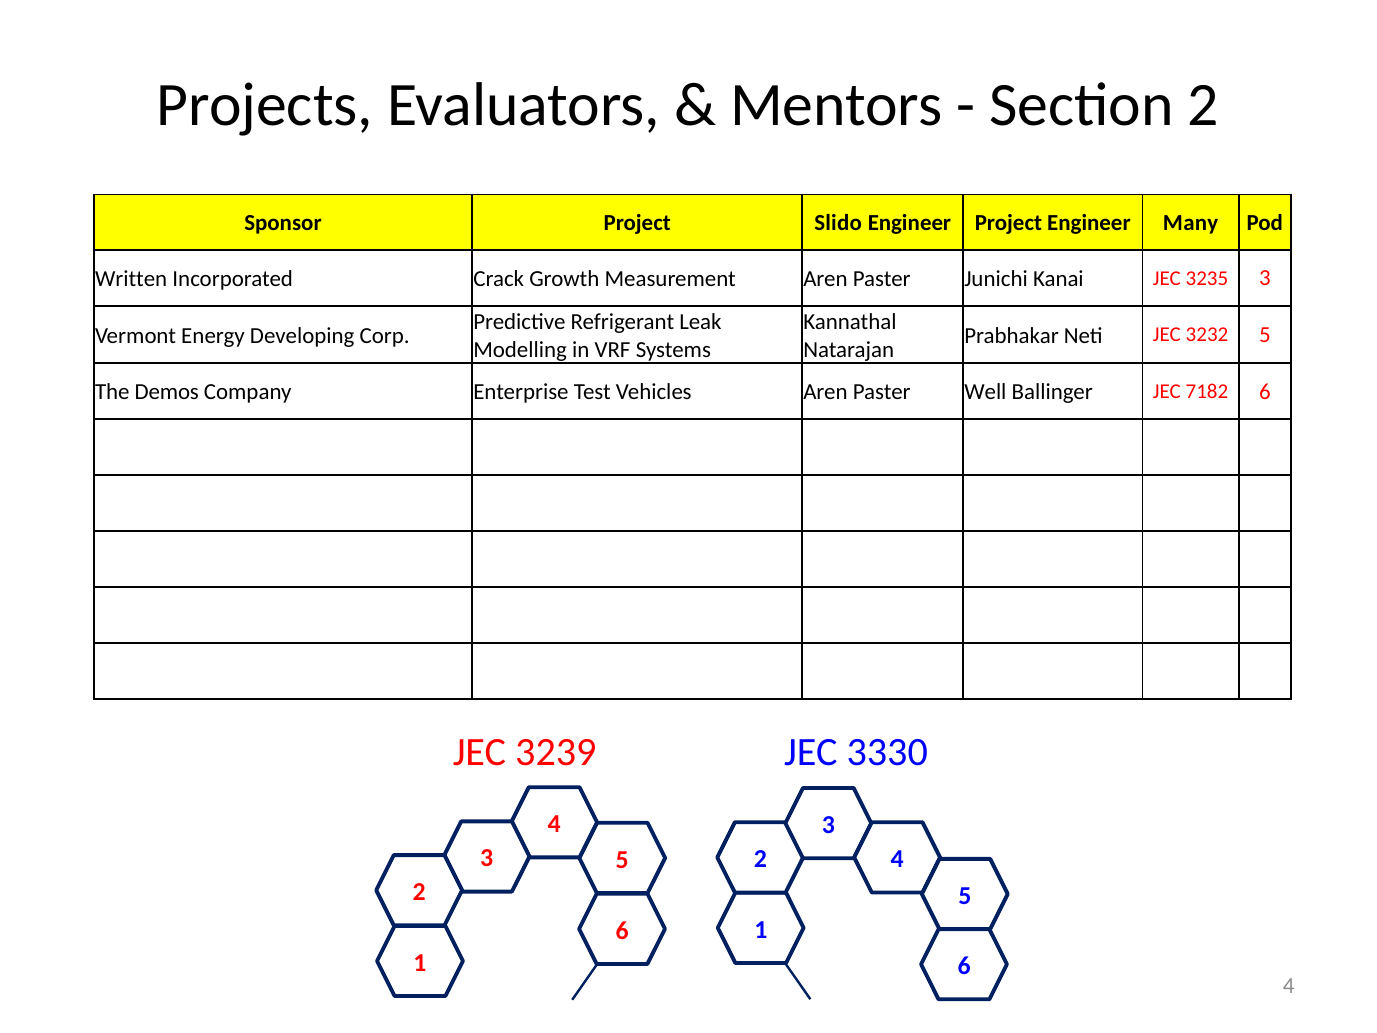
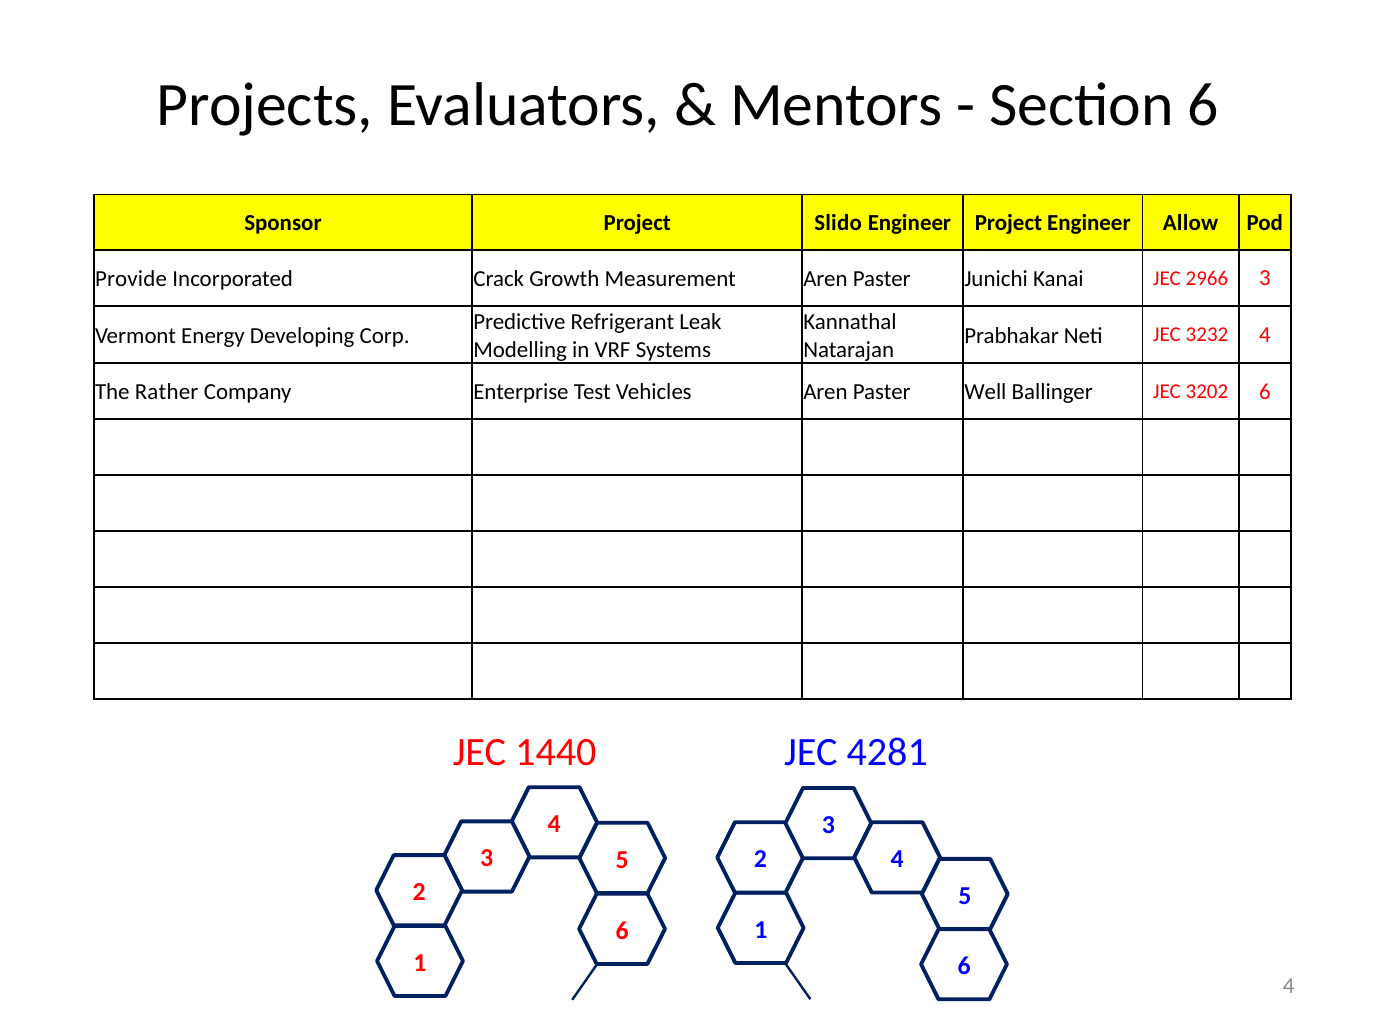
Section 2: 2 -> 6
Many: Many -> Allow
Written: Written -> Provide
3235: 3235 -> 2966
3232 5: 5 -> 4
Demos: Demos -> Rather
7182: 7182 -> 3202
3239: 3239 -> 1440
3330: 3330 -> 4281
